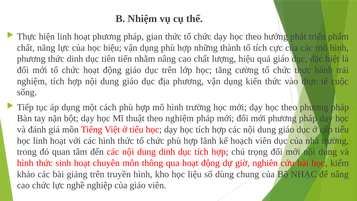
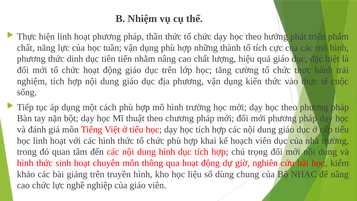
gian: gian -> thần
học hiệu: hiệu -> tuần
theo nghiệm: nghiệm -> chương
lãnh: lãnh -> khai
dung dinh: dinh -> hình
